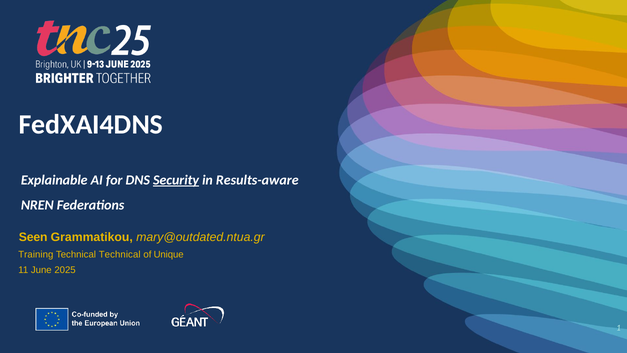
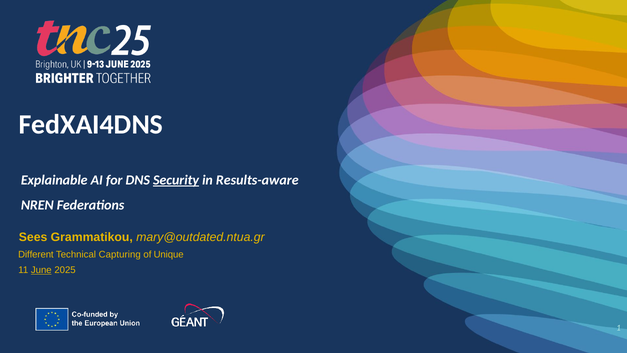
Seen: Seen -> Sees
Training: Training -> Different
Technical Technical: Technical -> Capturing
June underline: none -> present
